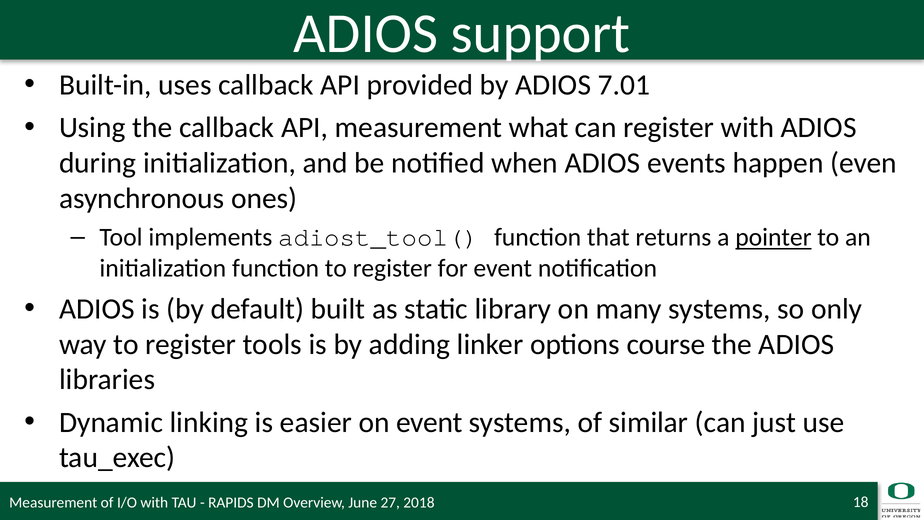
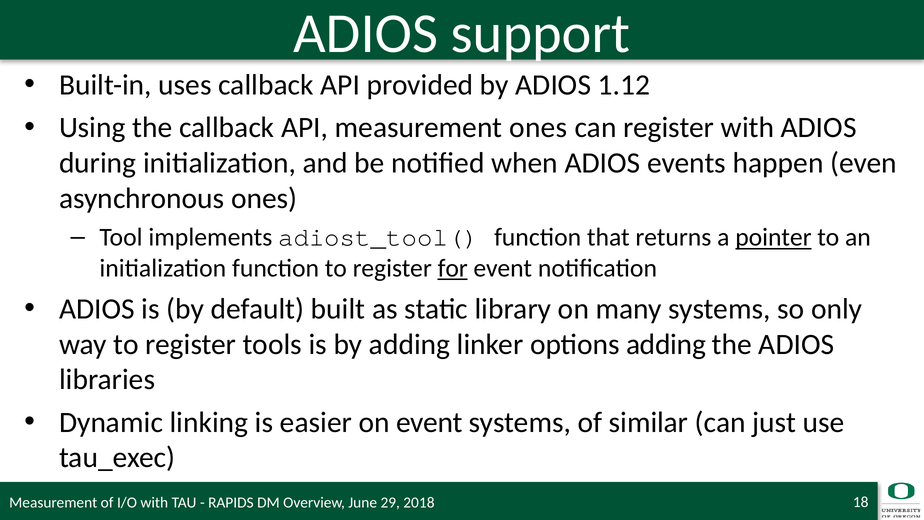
7.01: 7.01 -> 1.12
measurement what: what -> ones
for underline: none -> present
options course: course -> adding
27: 27 -> 29
